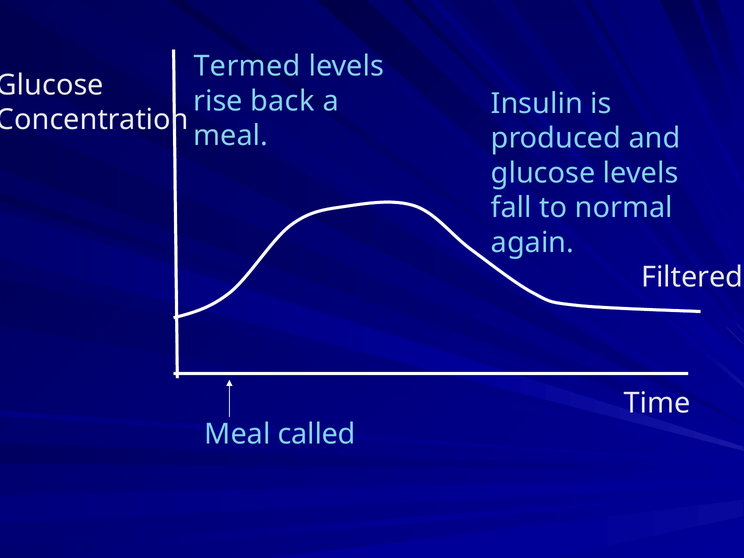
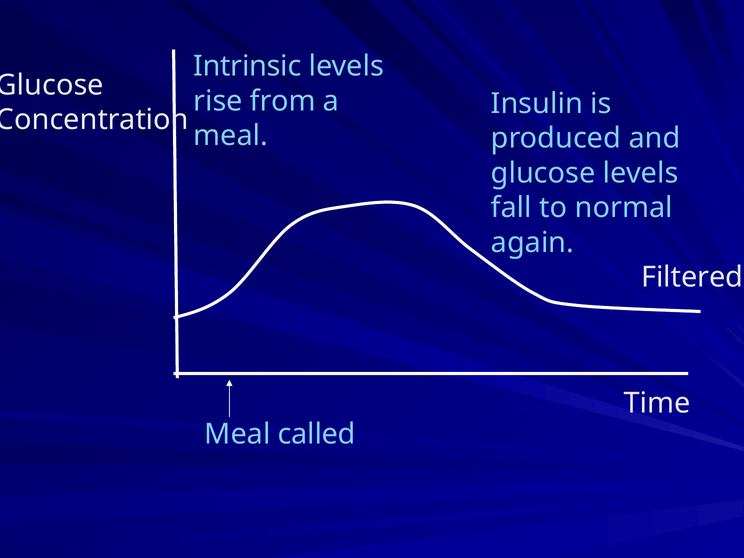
Termed: Termed -> Intrinsic
back: back -> from
